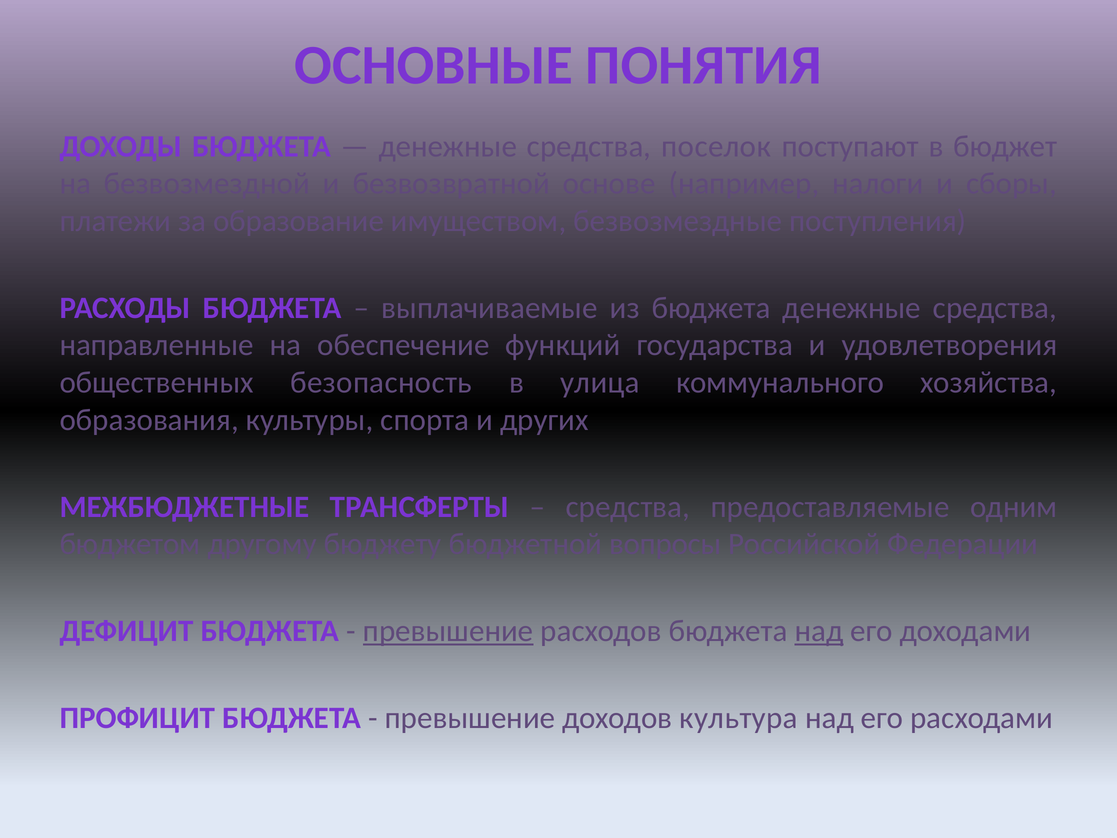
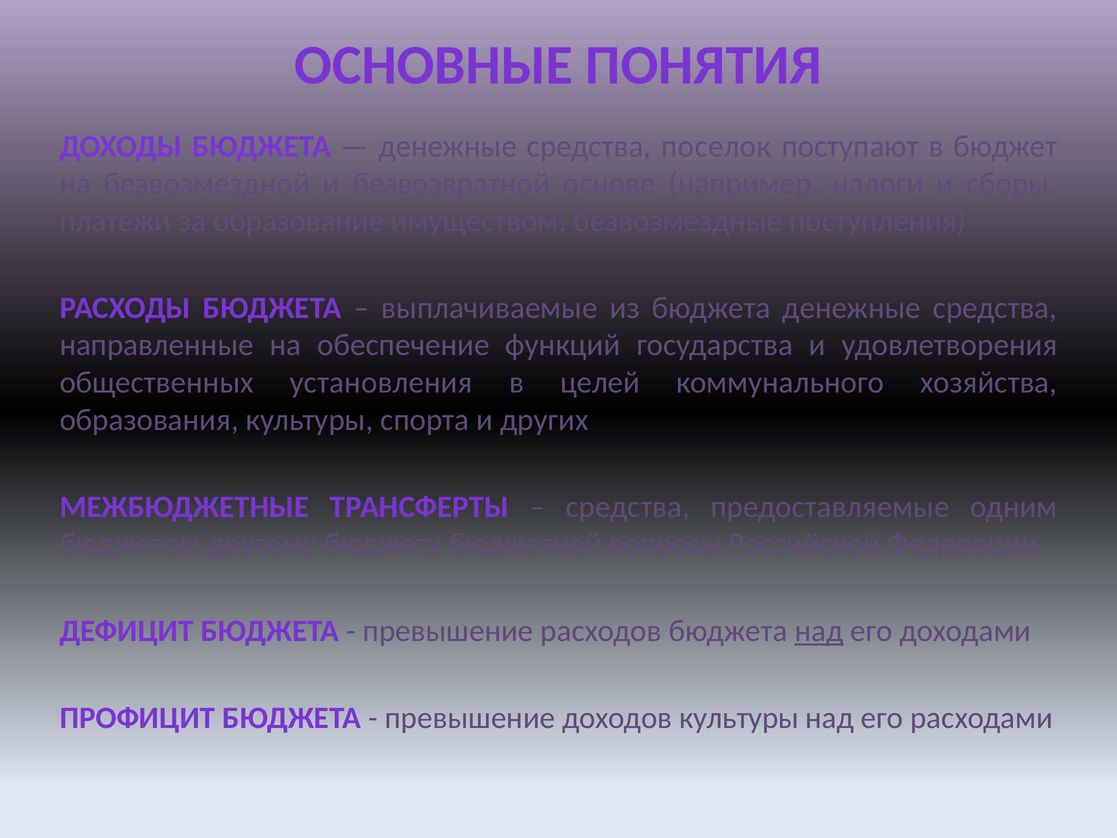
безопасность: безопасность -> установления
улица: улица -> целей
превышение at (448, 631) underline: present -> none
доходов культура: культура -> культуры
